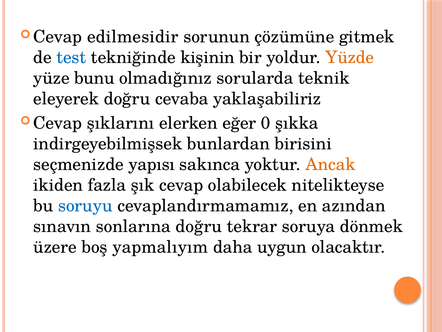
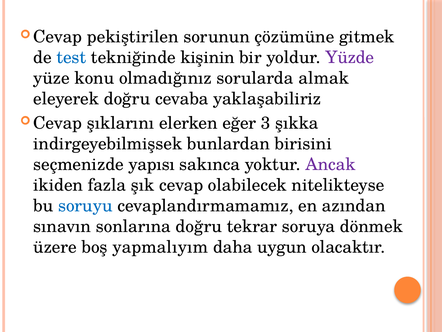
edilmesidir: edilmesidir -> pekiştirilen
Yüzde colour: orange -> purple
bunu: bunu -> konu
teknik: teknik -> almak
0: 0 -> 3
Ancak colour: orange -> purple
